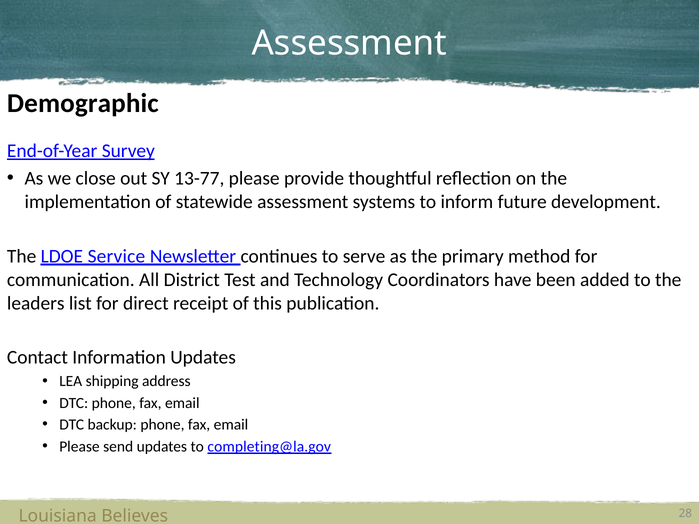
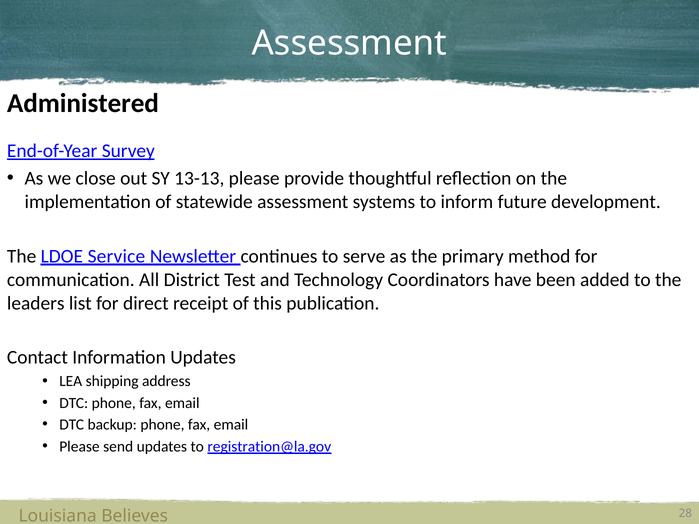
Demographic: Demographic -> Administered
13-77: 13-77 -> 13-13
completing@la.gov: completing@la.gov -> registration@la.gov
